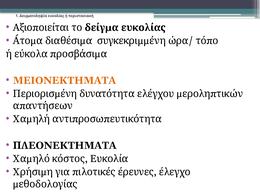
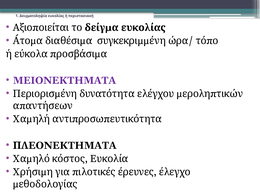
ΜΕΙΟΝΕΚΤΗΜΑΤΑ colour: orange -> purple
